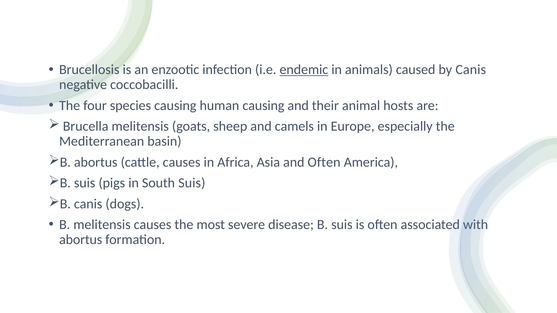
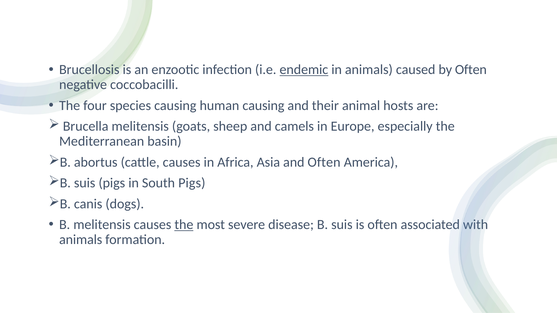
by Canis: Canis -> Often
South Suis: Suis -> Pigs
the at (184, 225) underline: none -> present
abortus at (81, 240): abortus -> animals
